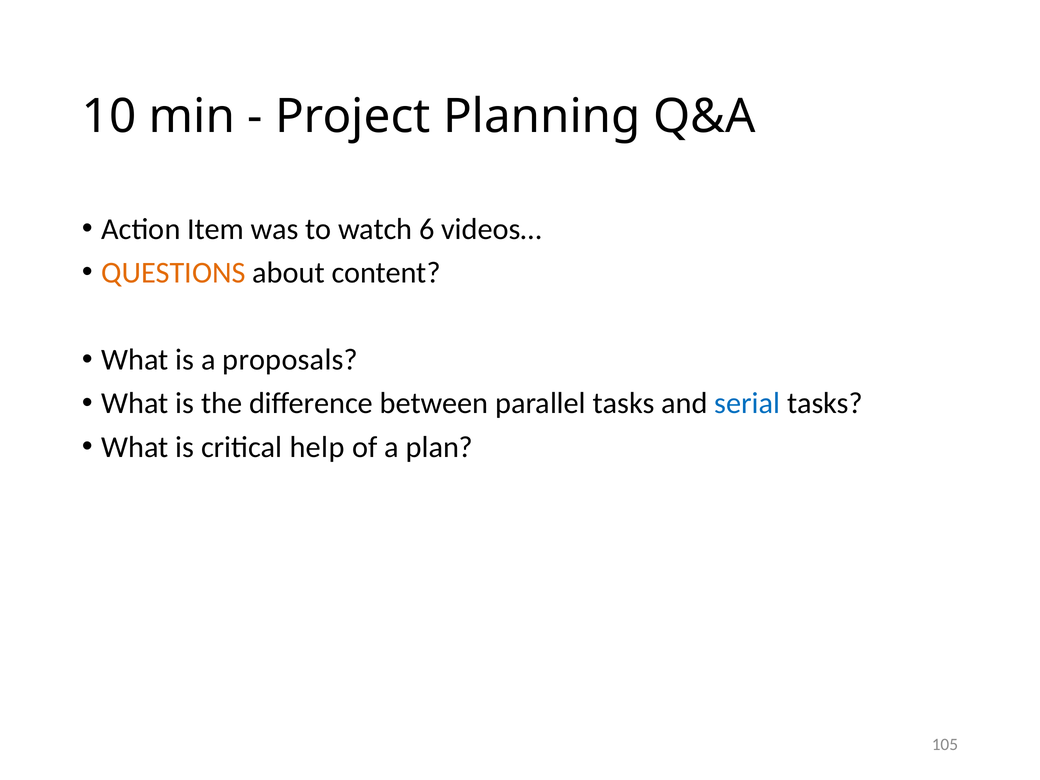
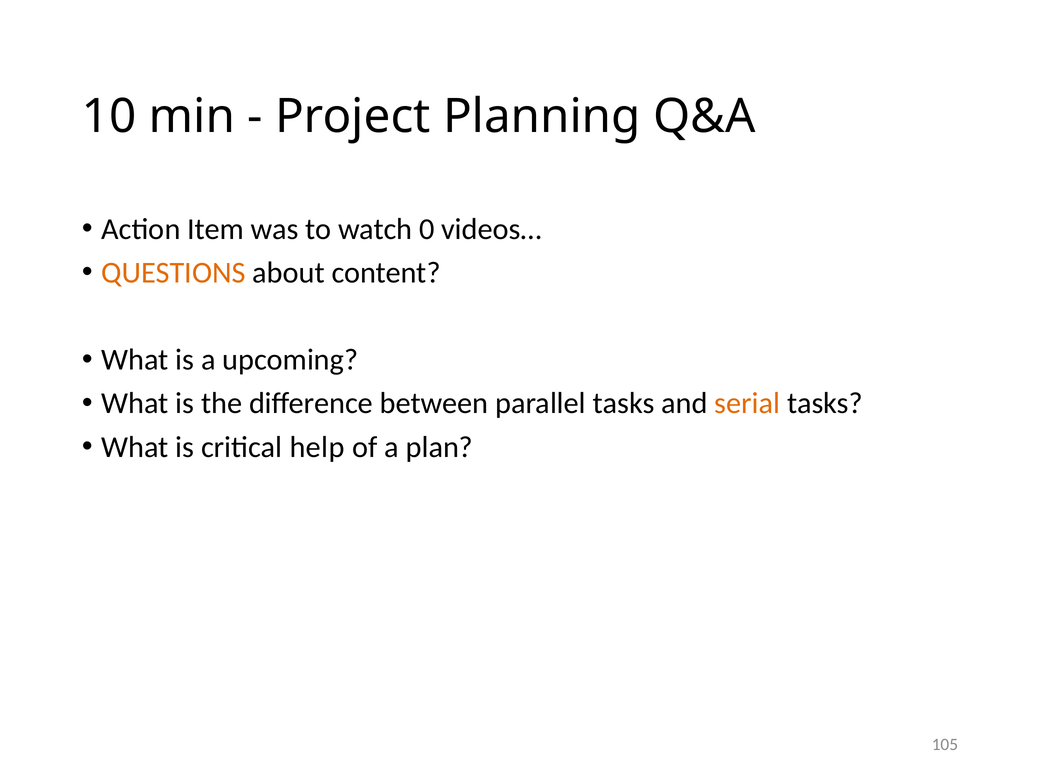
6: 6 -> 0
proposals: proposals -> upcoming
serial colour: blue -> orange
